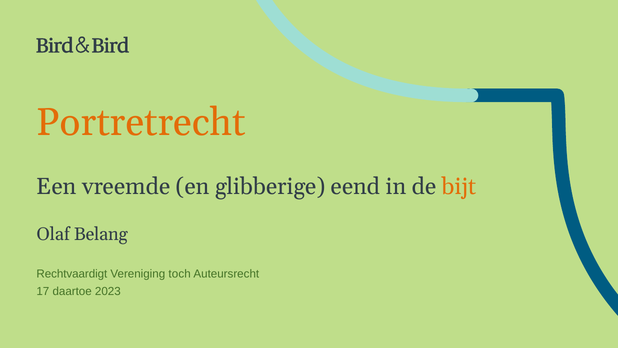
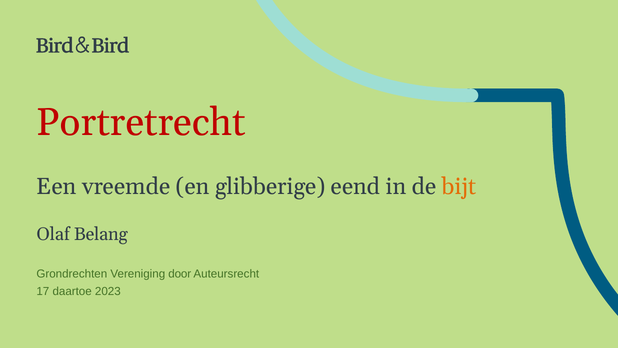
Portretrecht colour: orange -> red
Rechtvaardigt: Rechtvaardigt -> Grondrechten
toch: toch -> door
